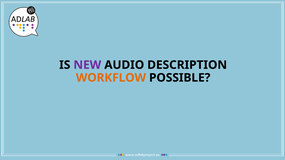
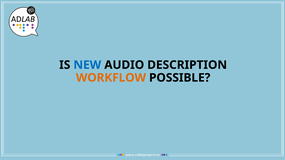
NEW colour: purple -> blue
